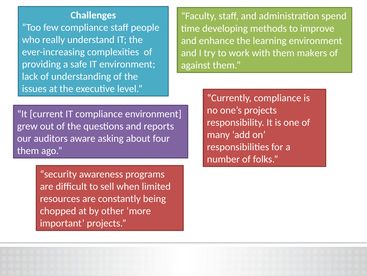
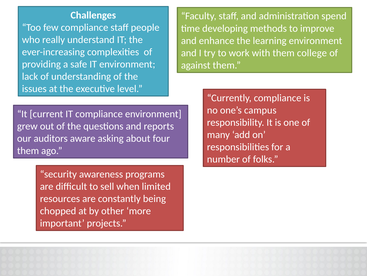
makers: makers -> college
one’s projects: projects -> campus
